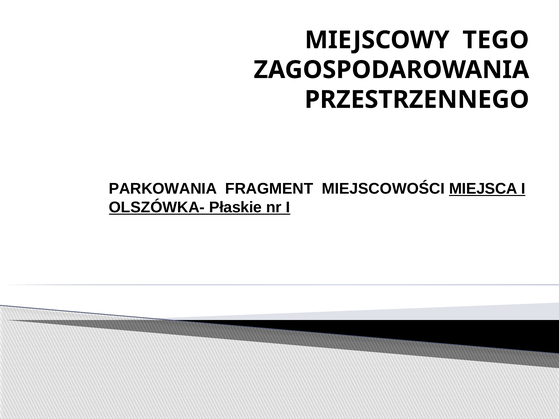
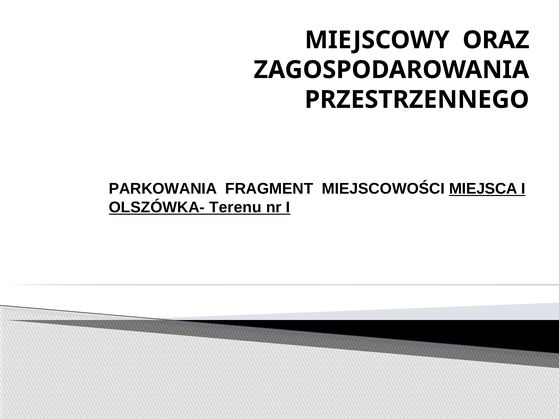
TEGO: TEGO -> ORAZ
Płaskie: Płaskie -> Terenu
